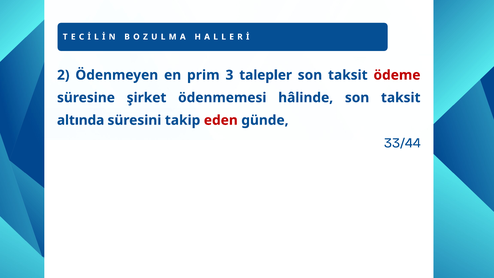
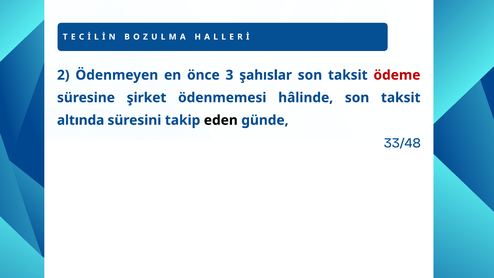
prim: prim -> önce
talepler: talepler -> şahıslar
eden colour: red -> black
33/44: 33/44 -> 33/48
